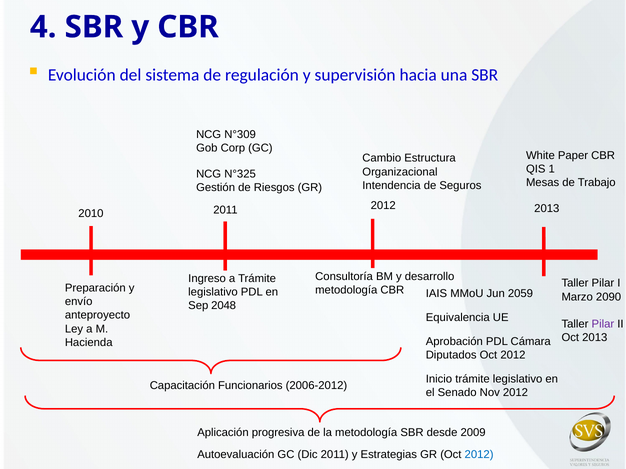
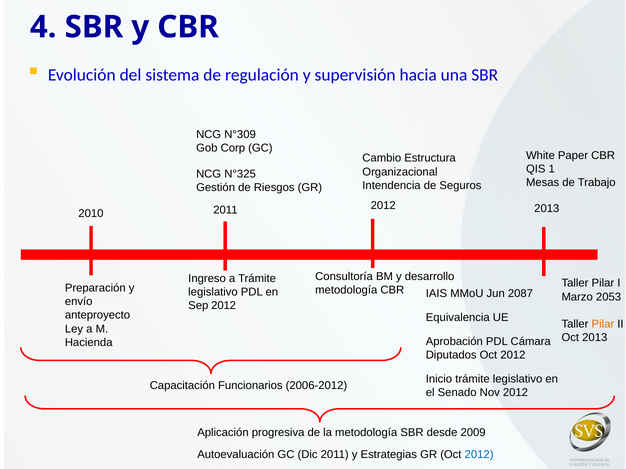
2059: 2059 -> 2087
2090: 2090 -> 2053
Sep 2048: 2048 -> 2012
Pilar at (603, 324) colour: purple -> orange
